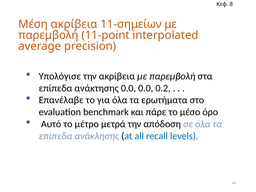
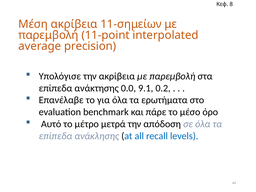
0.0 0.0: 0.0 -> 9.1
